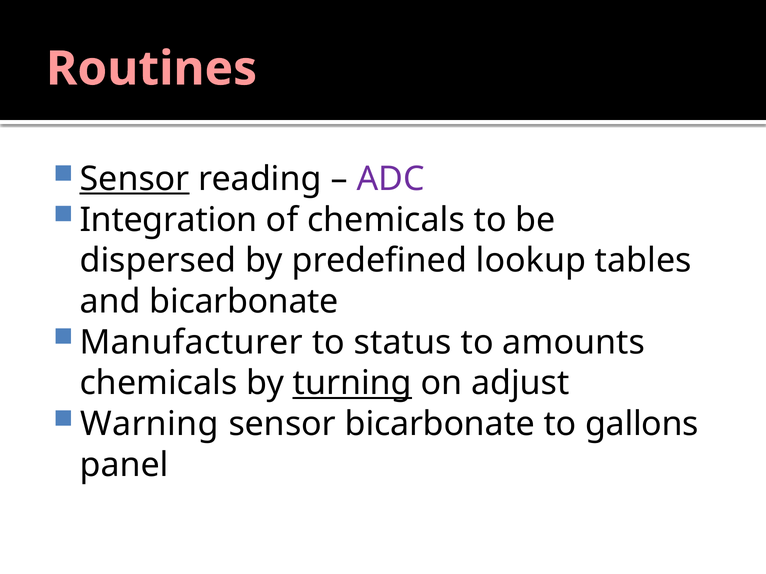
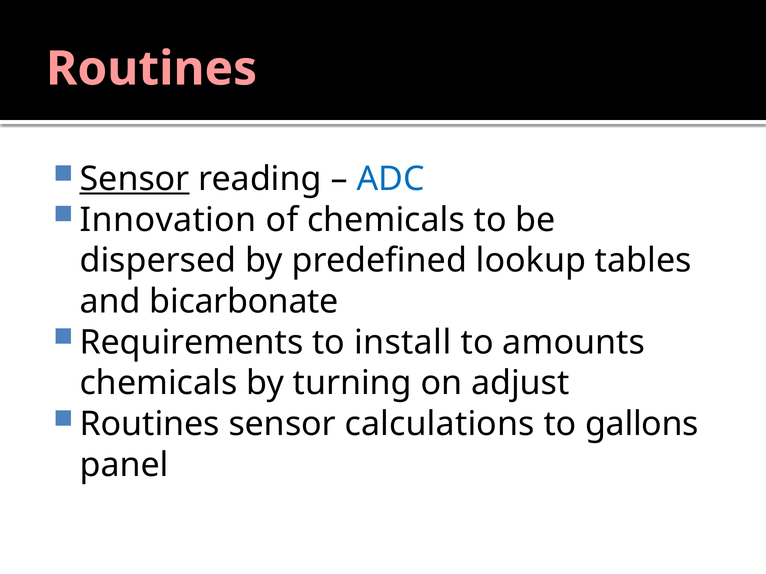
ADC colour: purple -> blue
Integration: Integration -> Innovation
Manufacturer: Manufacturer -> Requirements
status: status -> install
turning underline: present -> none
Warning at (149, 424): Warning -> Routines
sensor bicarbonate: bicarbonate -> calculations
